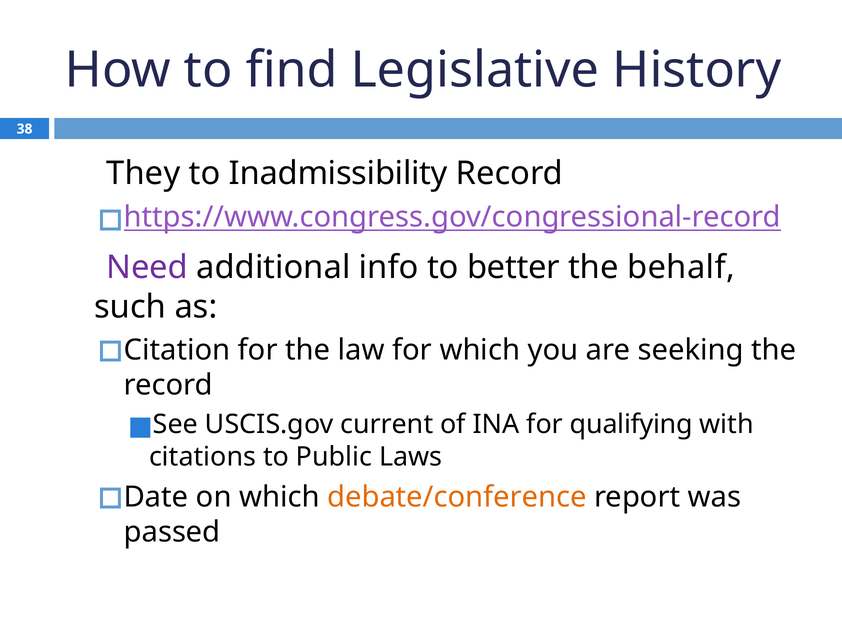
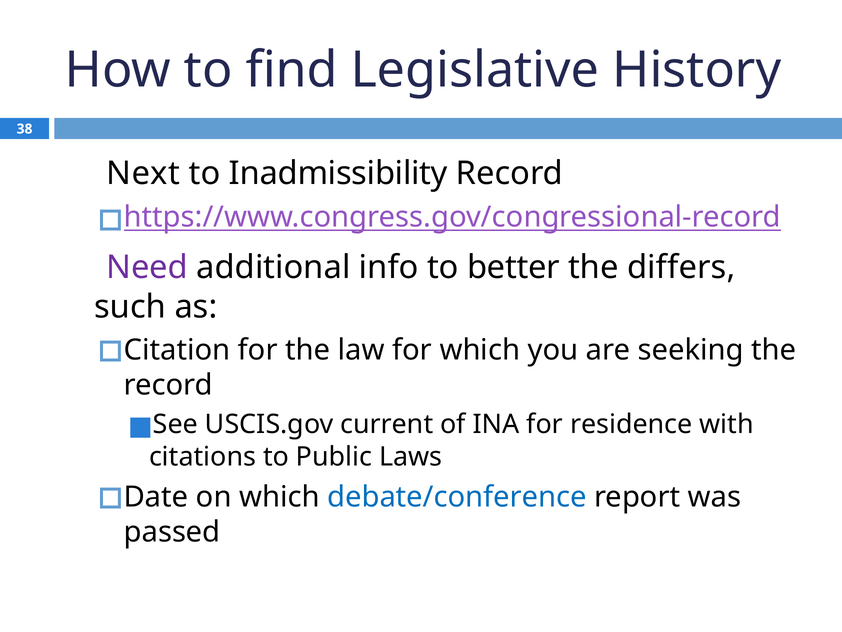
They: They -> Next
behalf: behalf -> differs
qualifying: qualifying -> residence
debate/conference colour: orange -> blue
